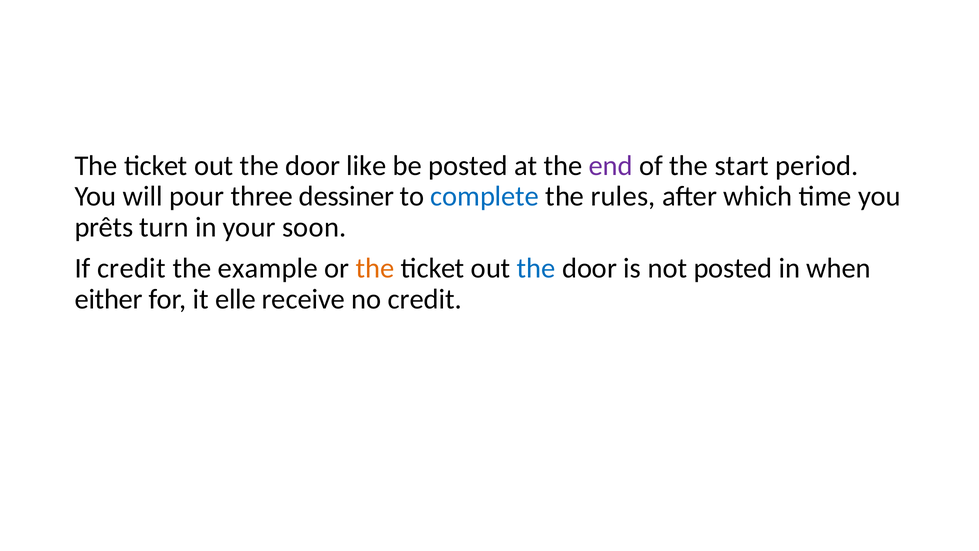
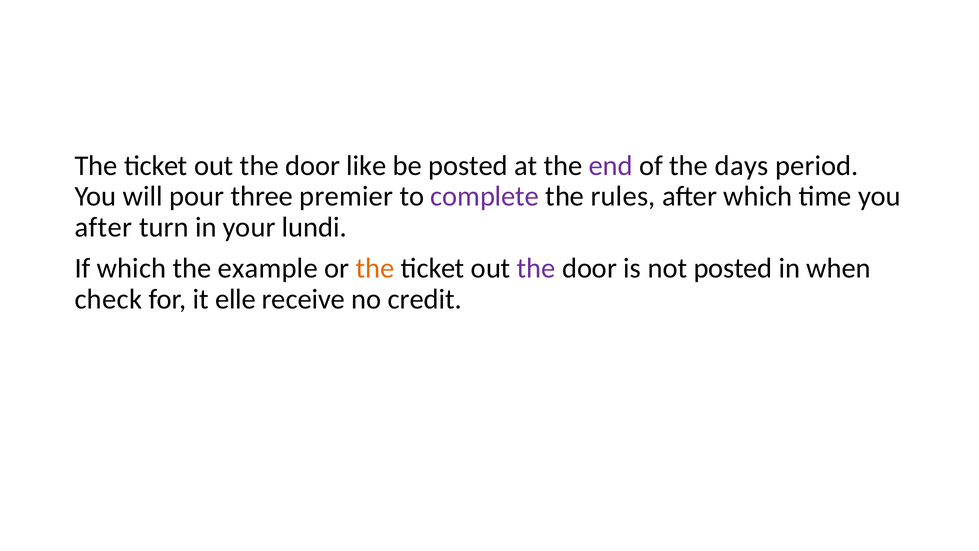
start: start -> days
dessiner: dessiner -> premier
complete colour: blue -> purple
prêts at (104, 227): prêts -> after
soon: soon -> lundi
If credit: credit -> which
the at (536, 268) colour: blue -> purple
either: either -> check
